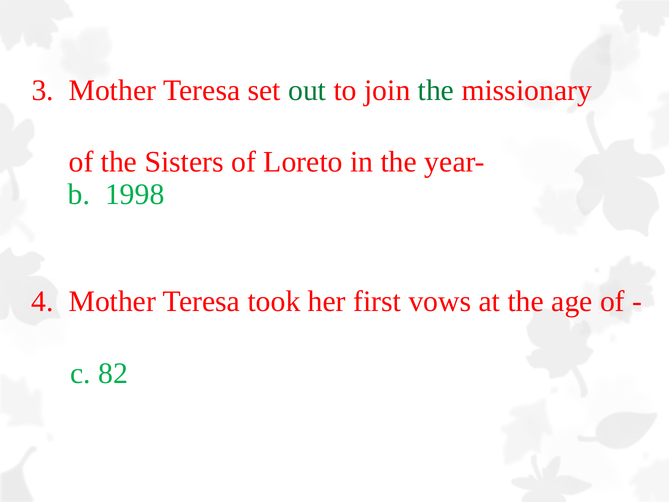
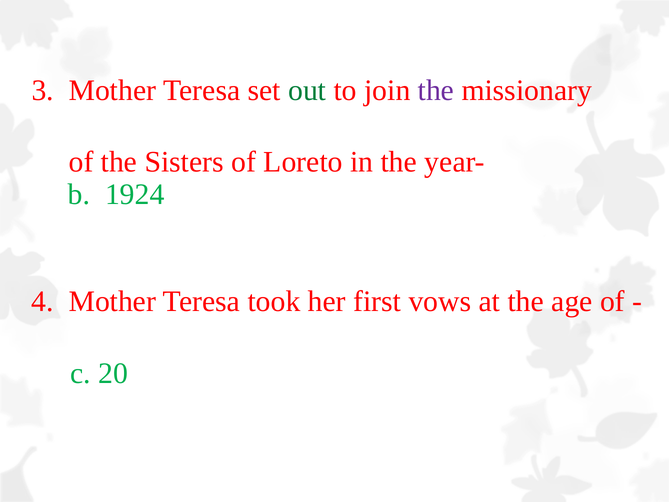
the at (436, 90) colour: green -> purple
1998: 1998 -> 1924
82: 82 -> 20
